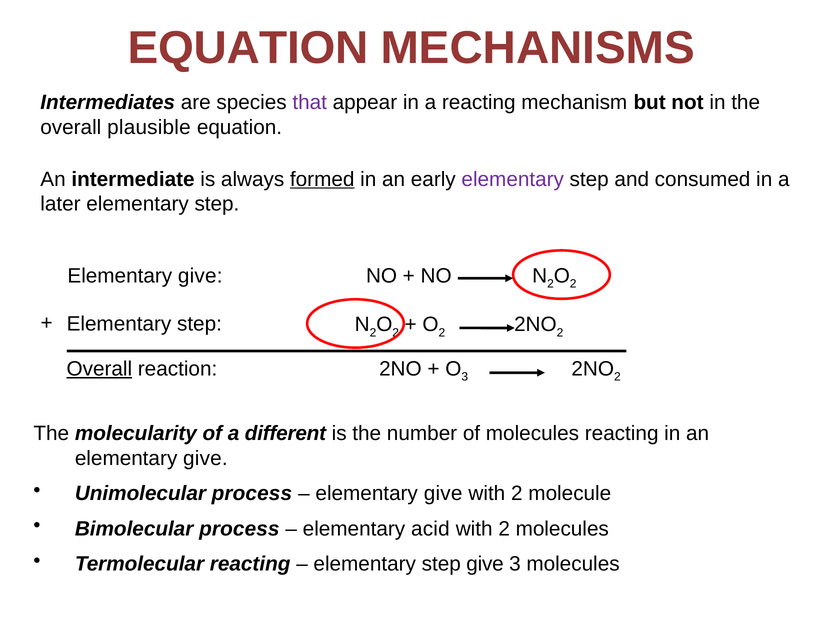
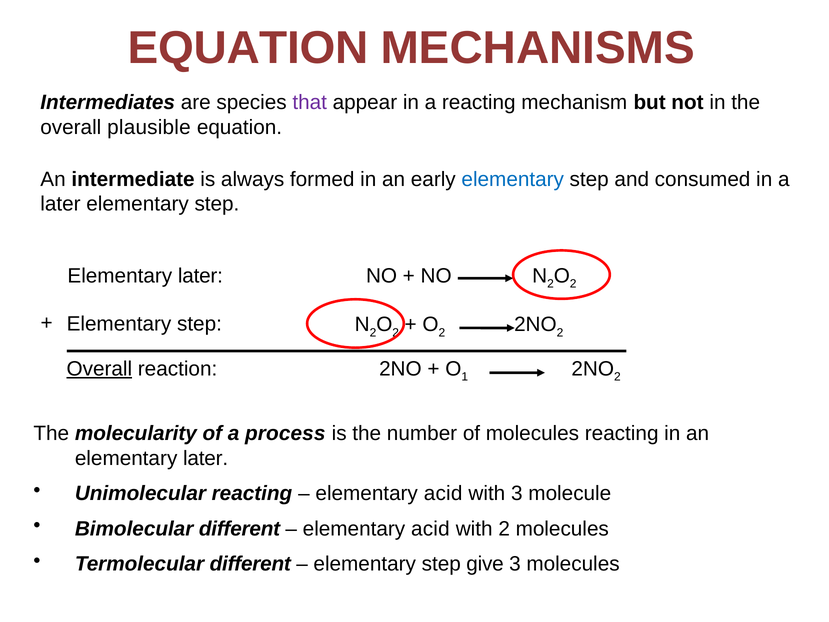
formed underline: present -> none
elementary at (513, 179) colour: purple -> blue
give at (200, 276): give -> later
3 at (465, 377): 3 -> 1
different: different -> process
give at (205, 458): give -> later
Unimolecular process: process -> reacting
give at (443, 493): give -> acid
2 at (517, 493): 2 -> 3
Bimolecular process: process -> different
Termolecular reacting: reacting -> different
